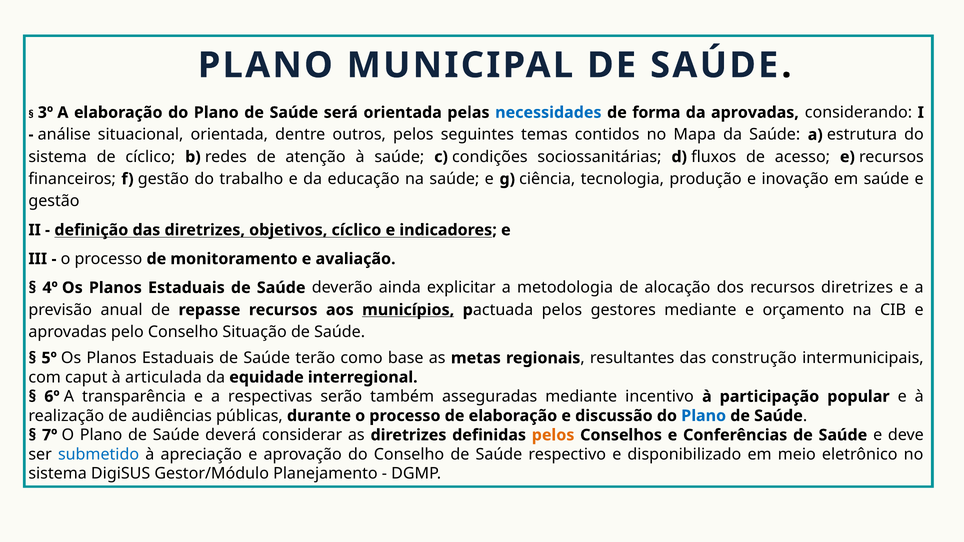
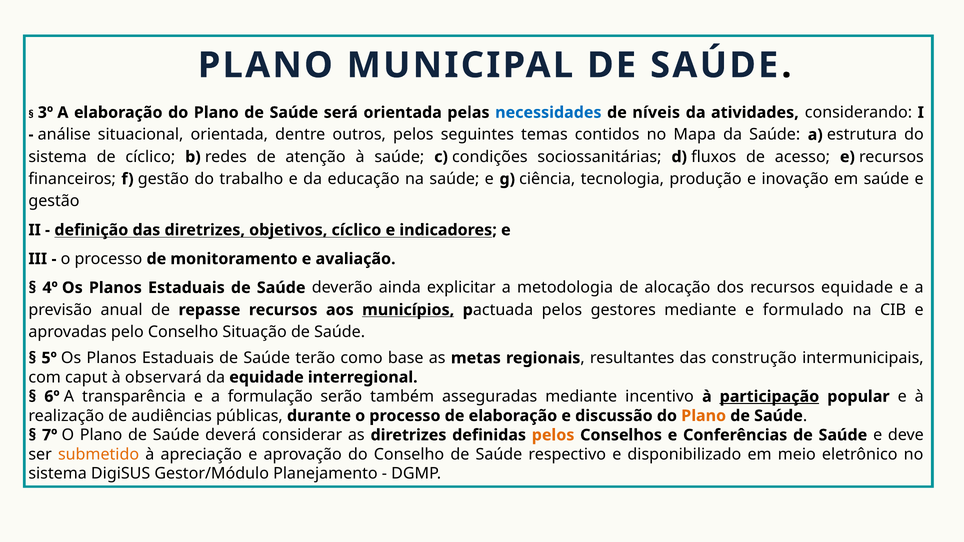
forma: forma -> níveis
da aprovadas: aprovadas -> atividades
recursos diretrizes: diretrizes -> equidade
orçamento: orçamento -> formulado
articulada: articulada -> observará
respectivas: respectivas -> formulação
participação underline: none -> present
Plano at (704, 416) colour: blue -> orange
submetido colour: blue -> orange
